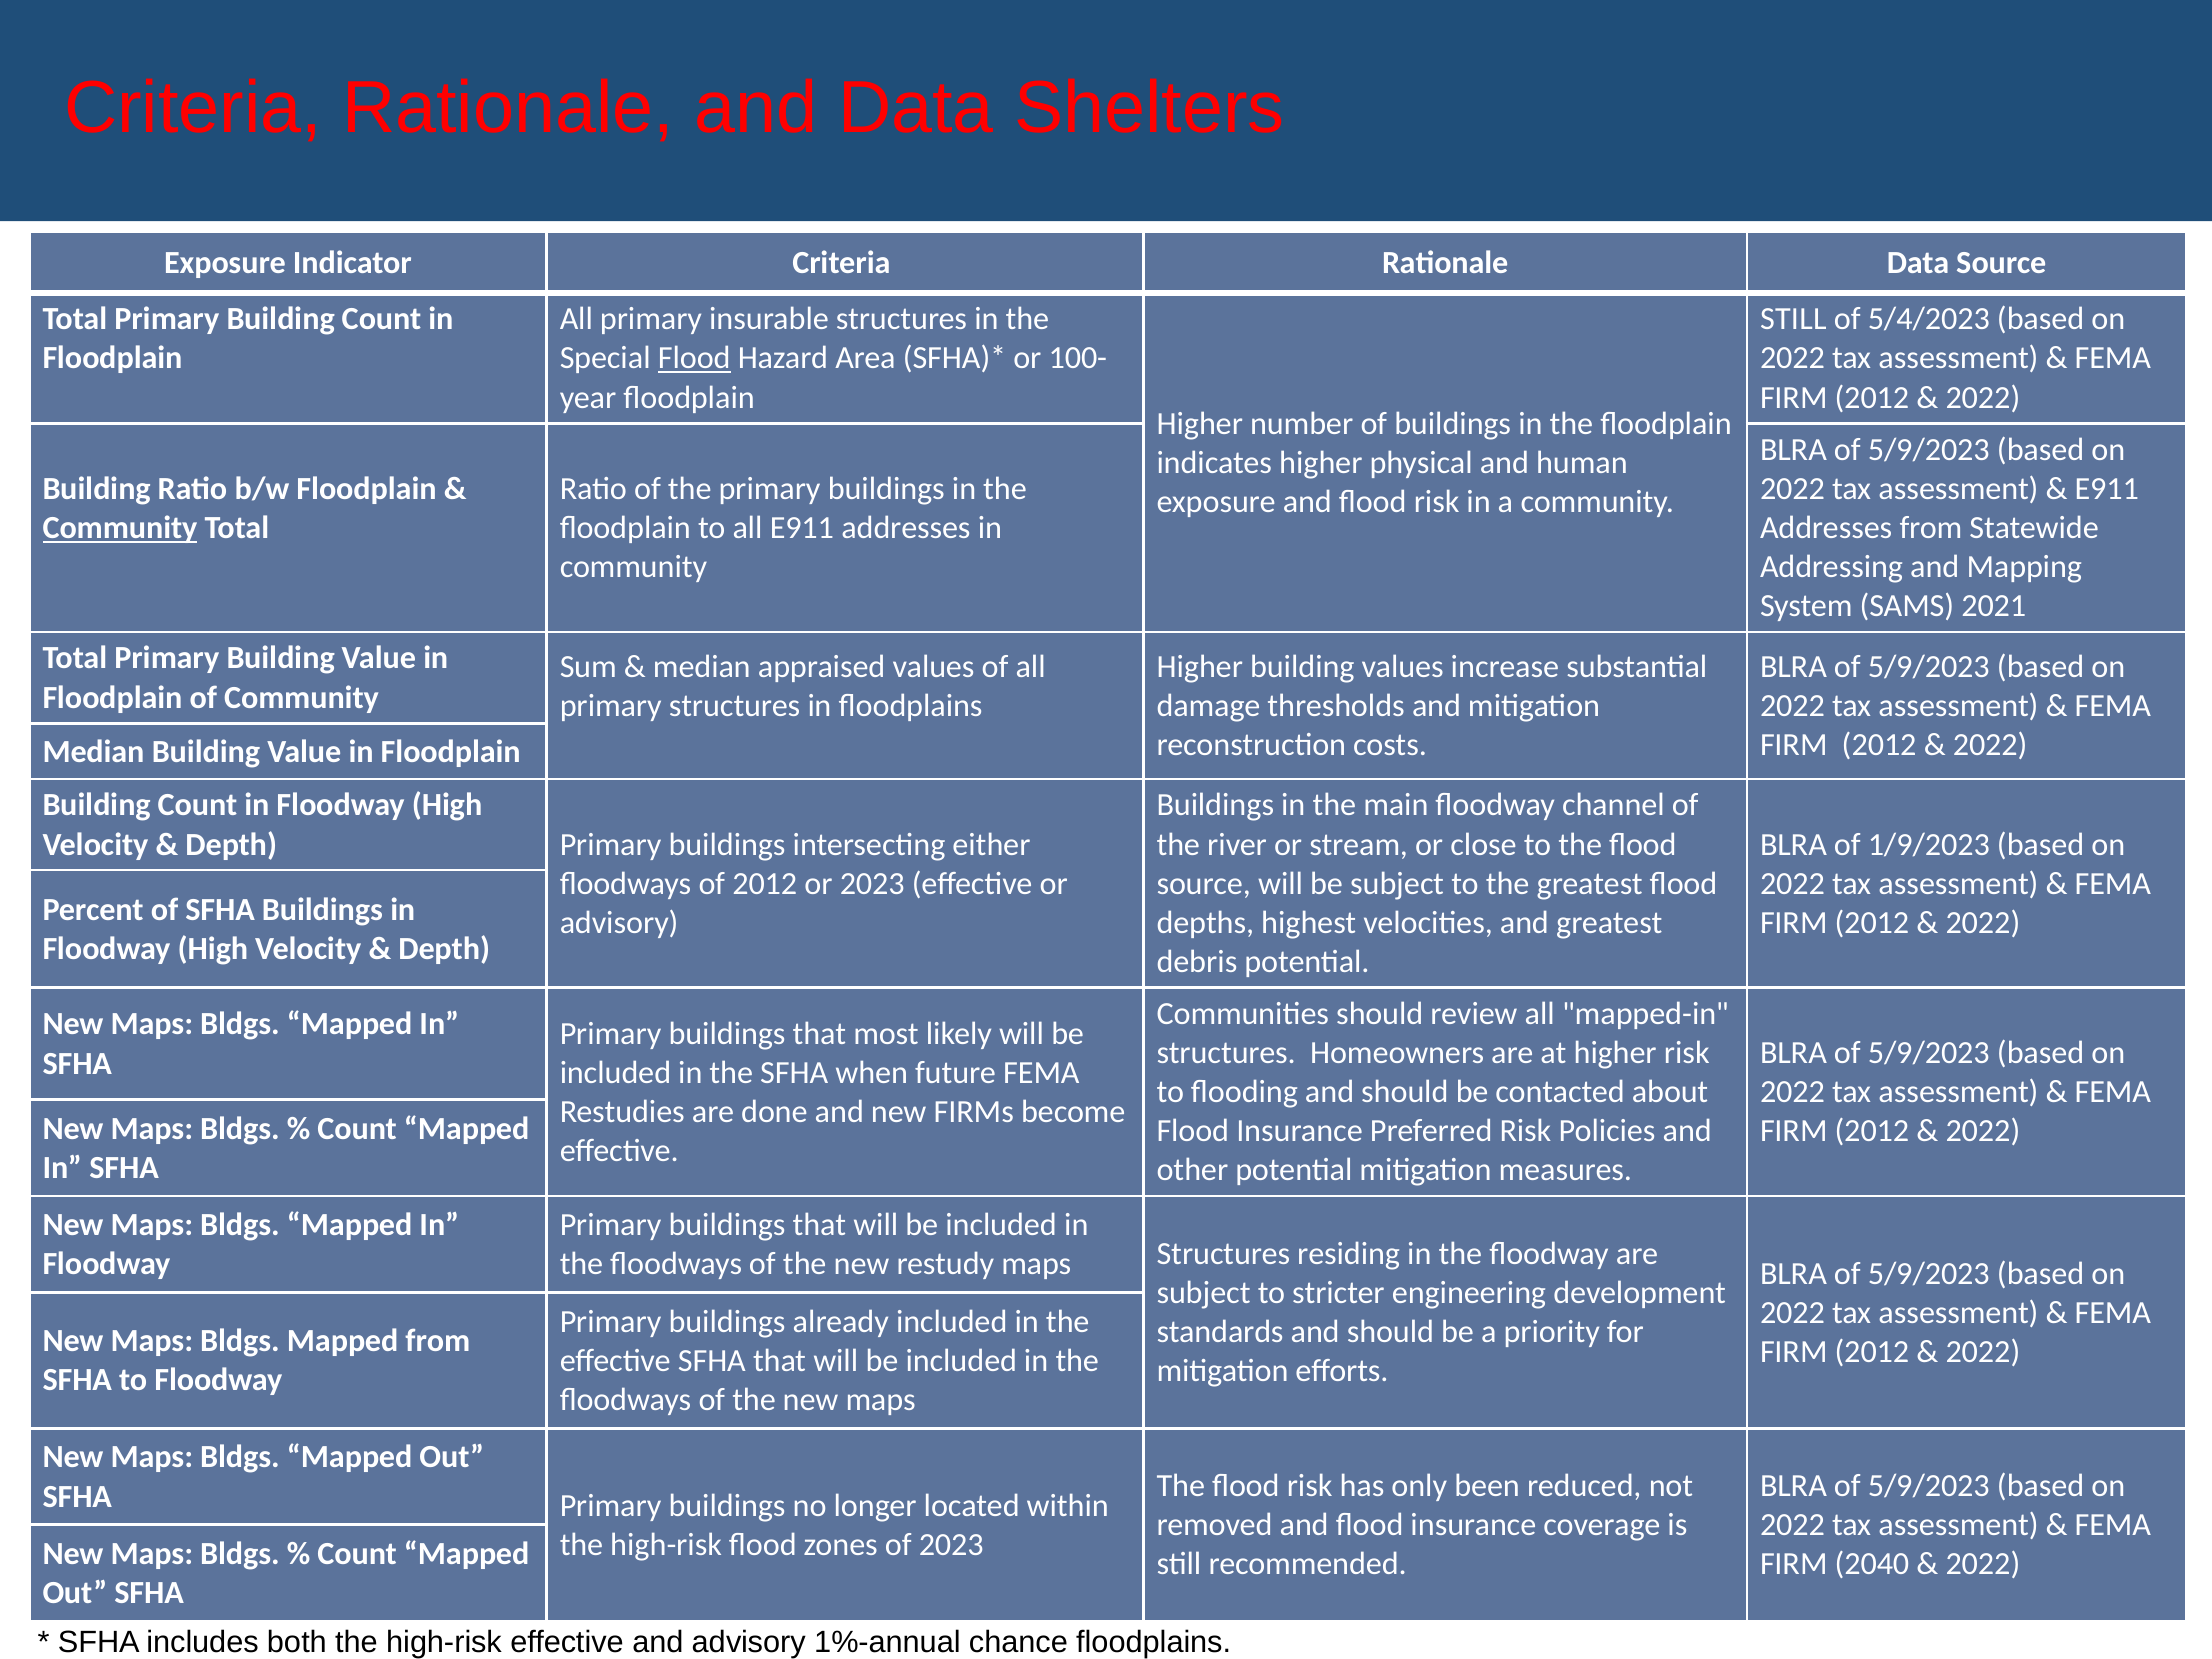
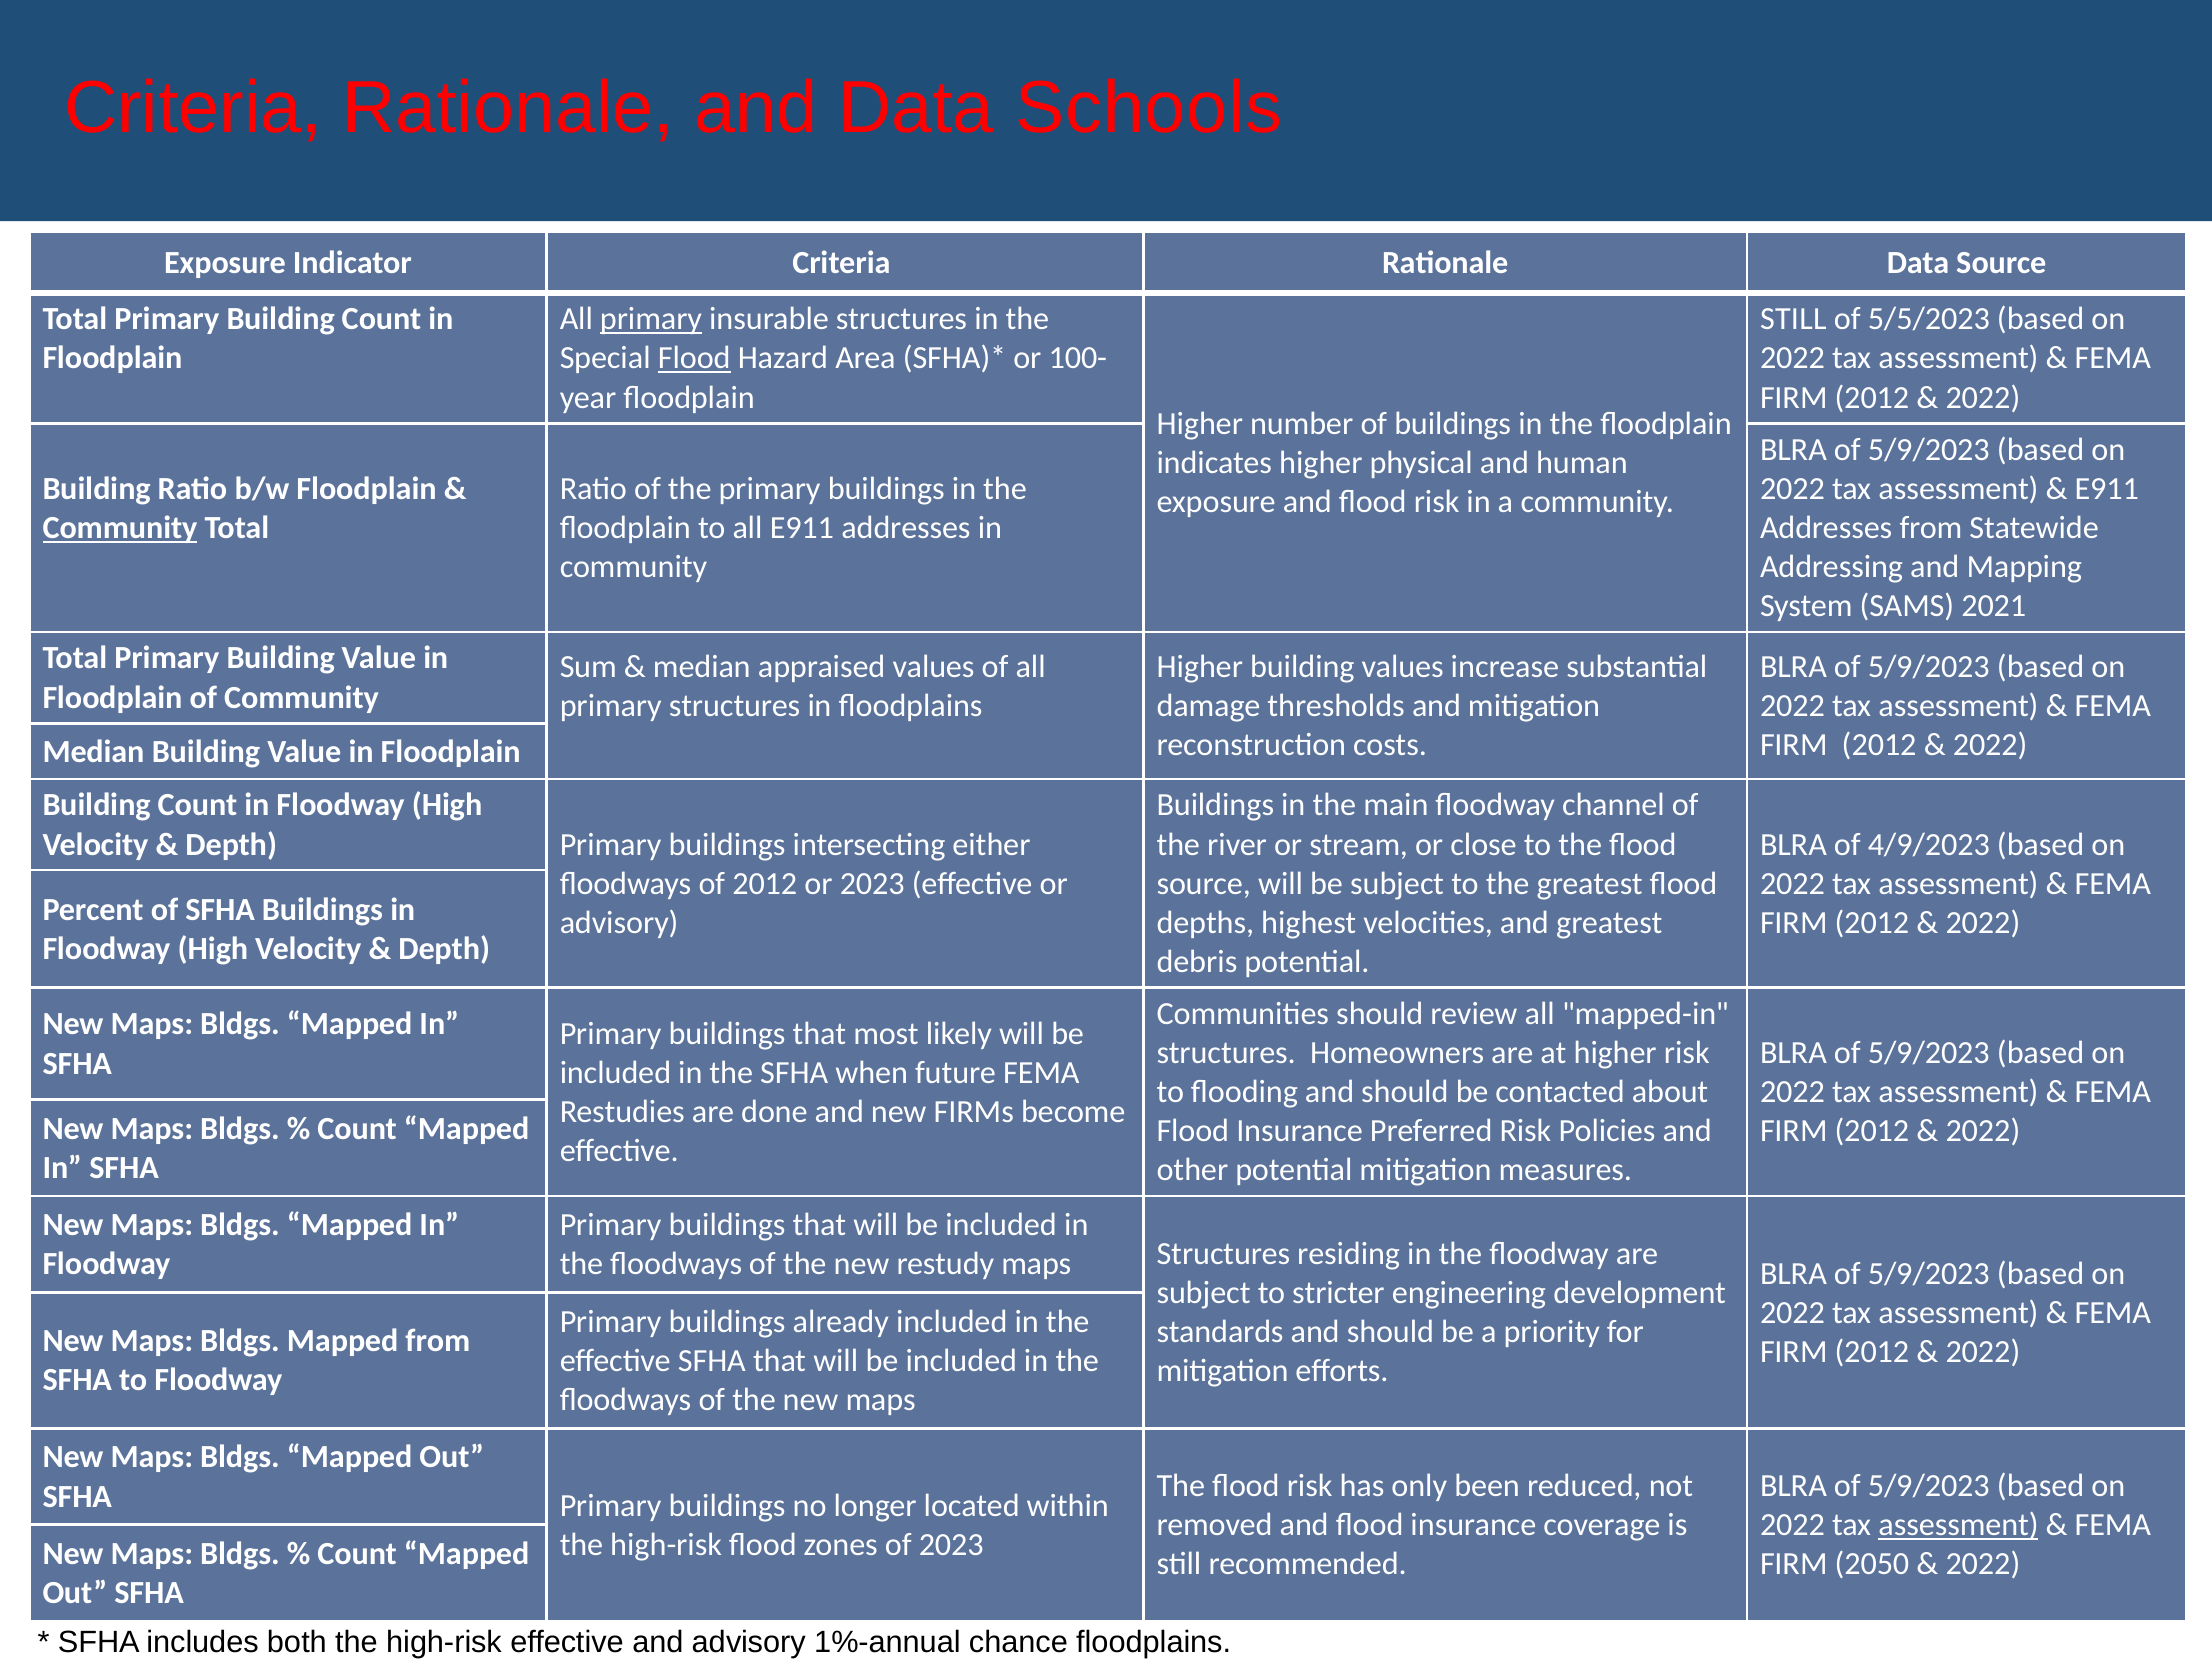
Shelters: Shelters -> Schools
primary at (651, 319) underline: none -> present
5/4/2023: 5/4/2023 -> 5/5/2023
1/9/2023: 1/9/2023 -> 4/9/2023
assessment at (1959, 1525) underline: none -> present
2040: 2040 -> 2050
